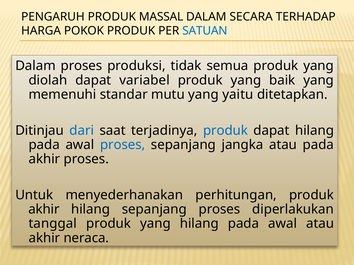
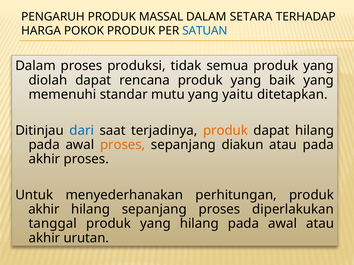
SECARA: SECARA -> SETARA
variabel: variabel -> rencana
produk at (225, 131) colour: blue -> orange
proses at (123, 145) colour: blue -> orange
jangka: jangka -> diakun
neraca: neraca -> urutan
